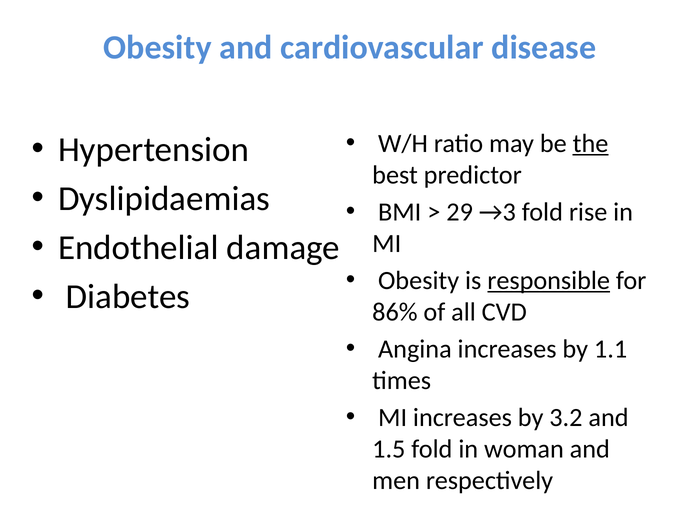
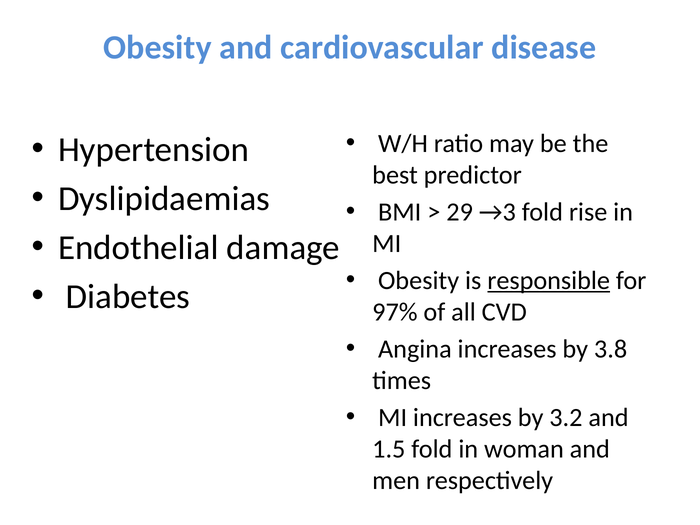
the underline: present -> none
86%: 86% -> 97%
1.1: 1.1 -> 3.8
